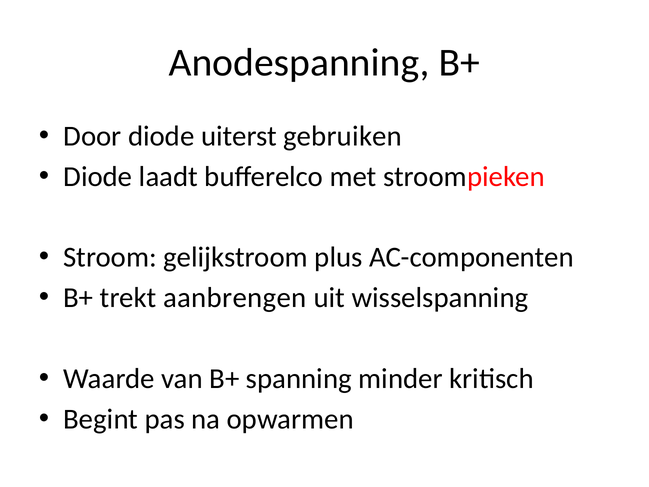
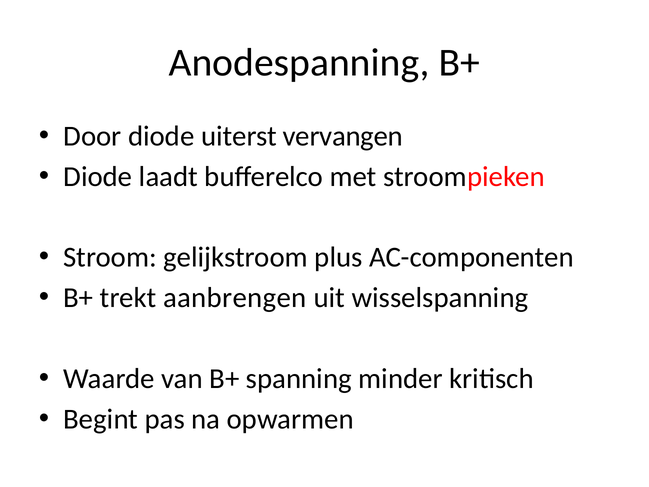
gebruiken: gebruiken -> vervangen
